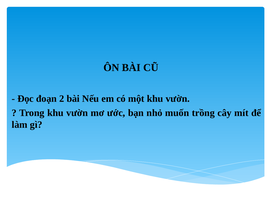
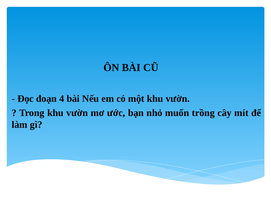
2: 2 -> 4
